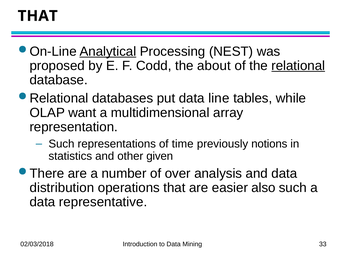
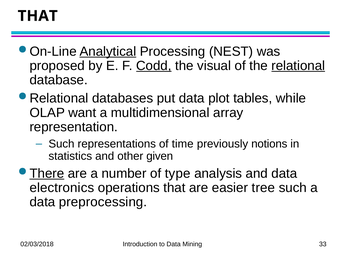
Codd underline: none -> present
about: about -> visual
line: line -> plot
There underline: none -> present
over: over -> type
distribution: distribution -> electronics
also: also -> tree
representative: representative -> preprocessing
